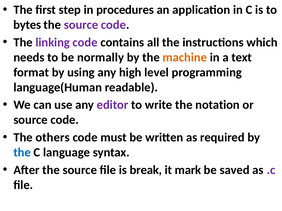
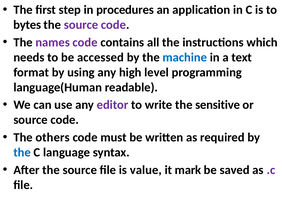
linking: linking -> names
normally: normally -> accessed
machine colour: orange -> blue
notation: notation -> sensitive
break: break -> value
